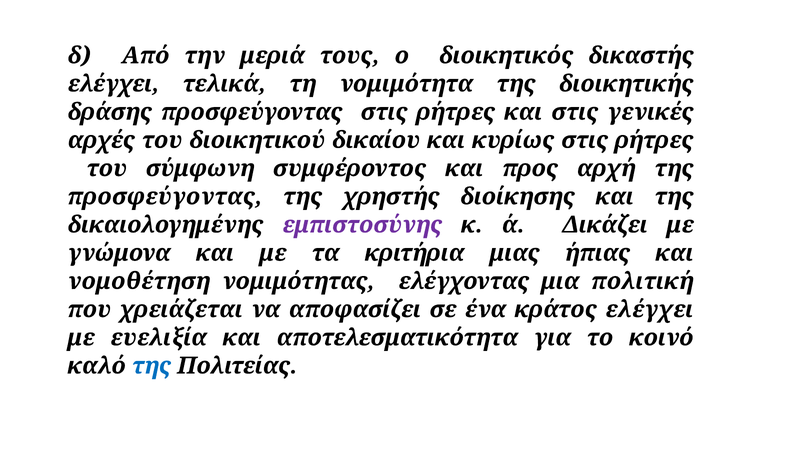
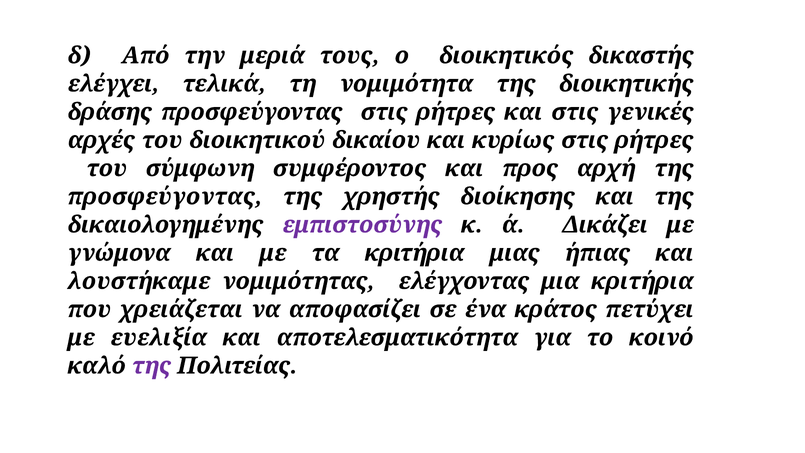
νομοθέτηση: νομοθέτηση -> λουστήκαμε
μια πολιτική: πολιτική -> κριτήρια
κράτος ελέγχει: ελέγχει -> πετύχει
της at (152, 366) colour: blue -> purple
